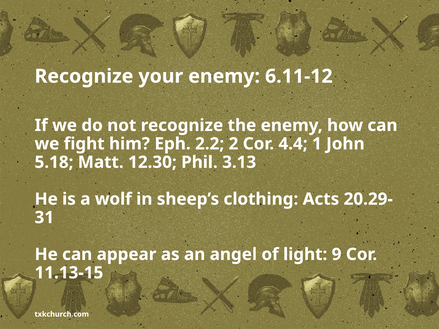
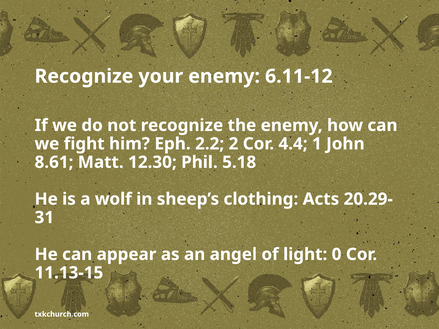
5.18: 5.18 -> 8.61
3.13: 3.13 -> 5.18
9: 9 -> 0
